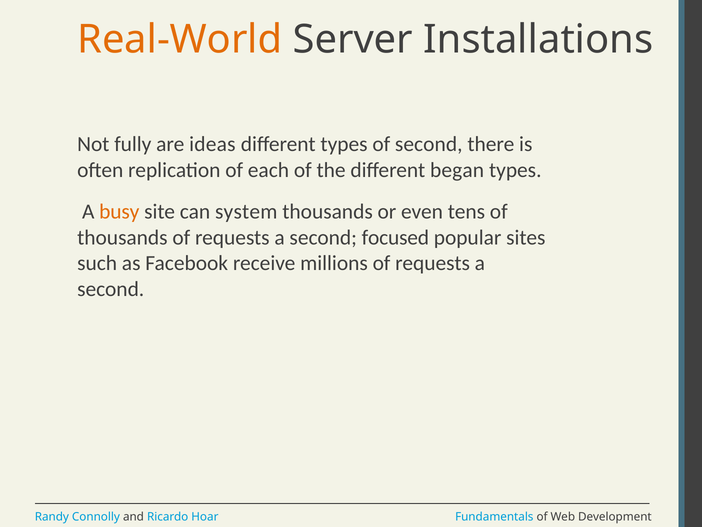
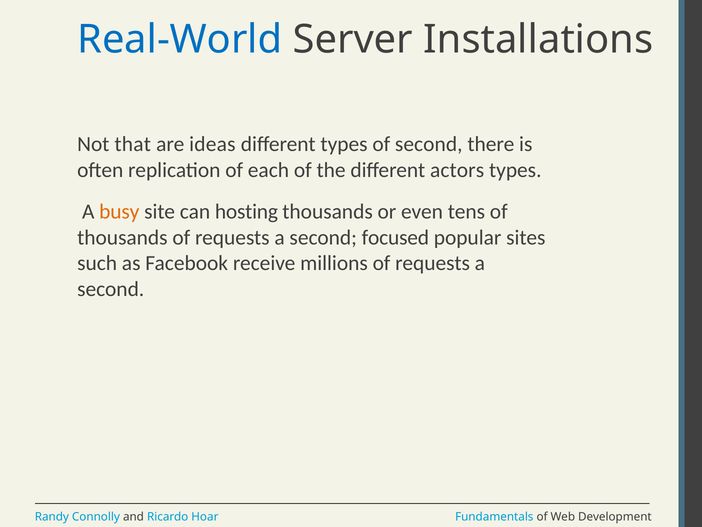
Real-World colour: orange -> blue
fully: fully -> that
began: began -> actors
system: system -> hosting
